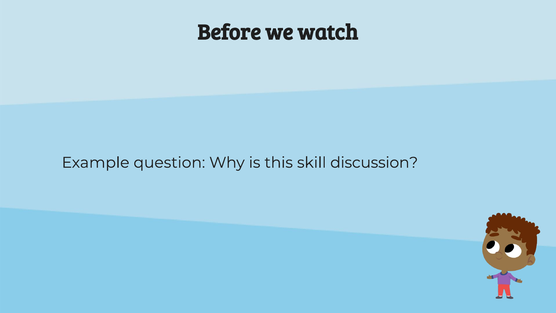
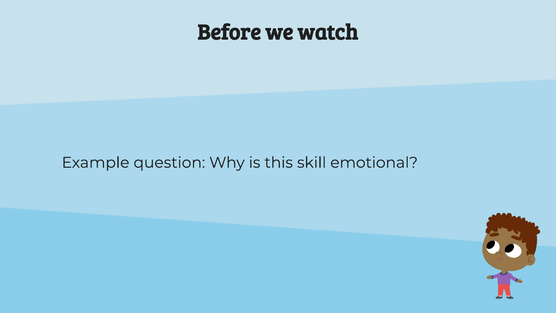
discussion: discussion -> emotional
